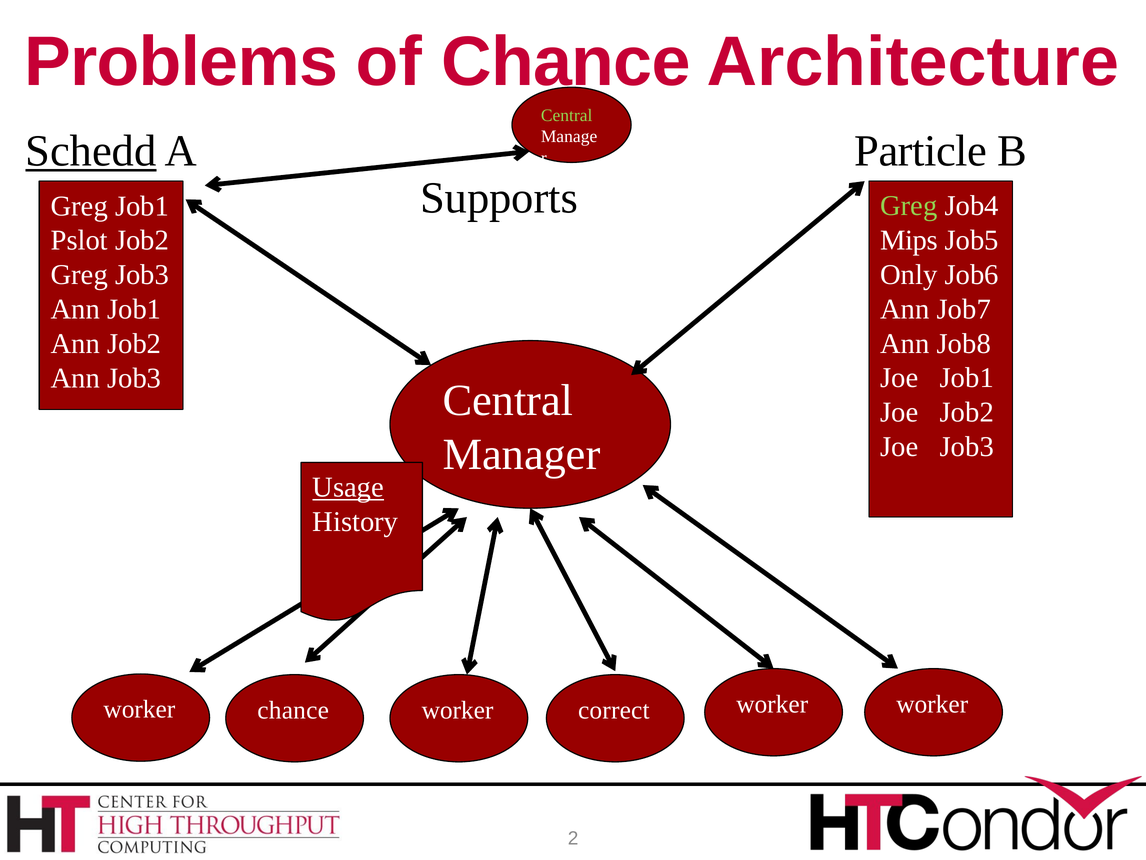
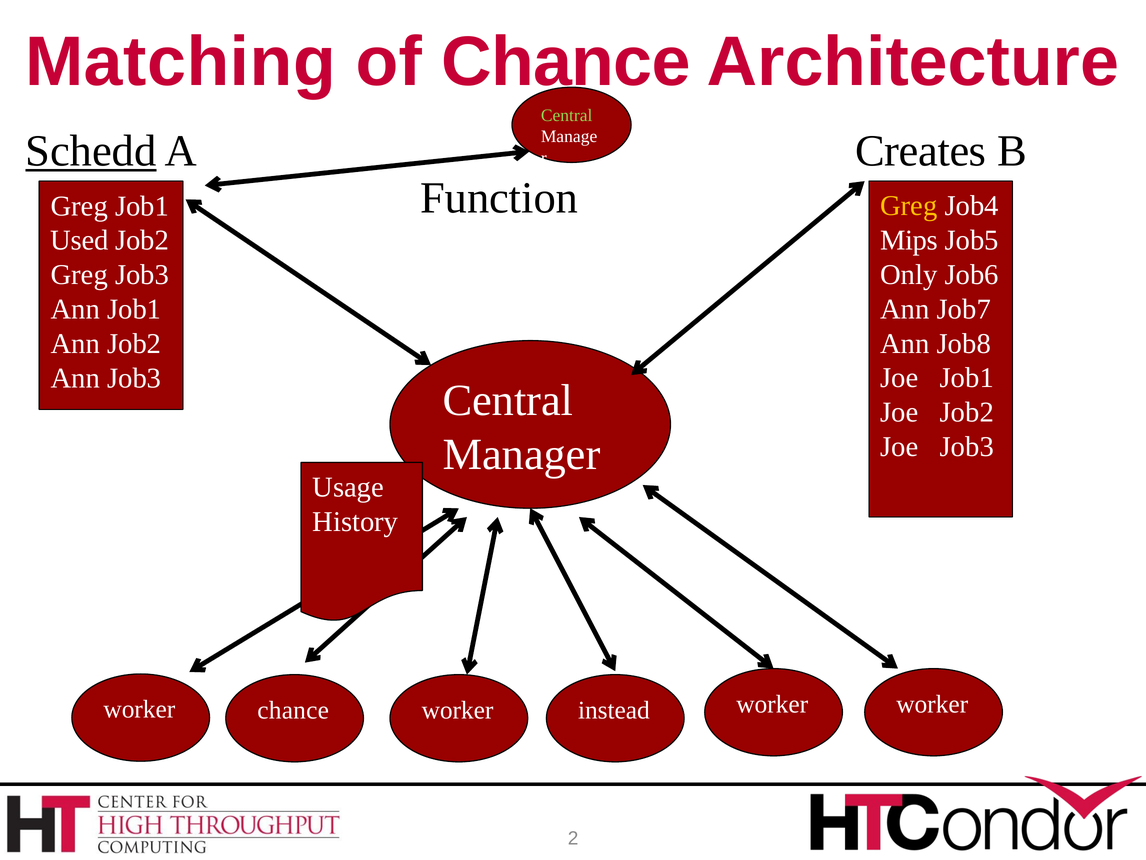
Problems: Problems -> Matching
Particle: Particle -> Creates
Supports: Supports -> Function
Greg at (909, 206) colour: light green -> yellow
Pslot: Pslot -> Used
Usage underline: present -> none
correct: correct -> instead
